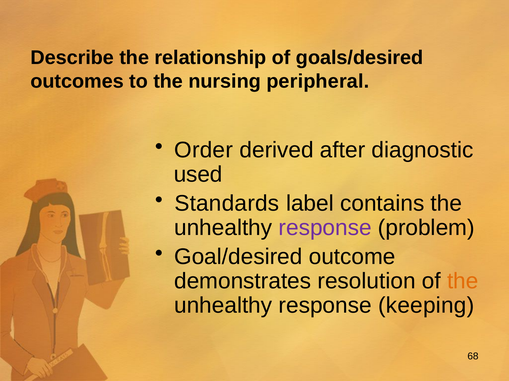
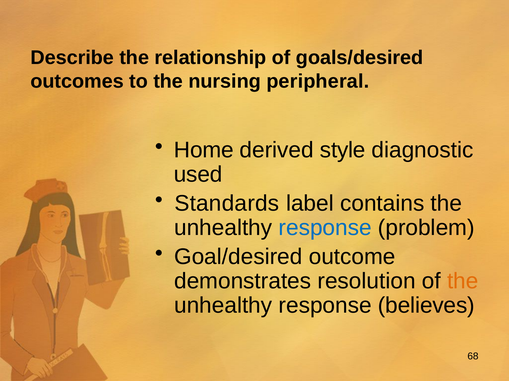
Order: Order -> Home
after: after -> style
response at (325, 228) colour: purple -> blue
keeping: keeping -> believes
